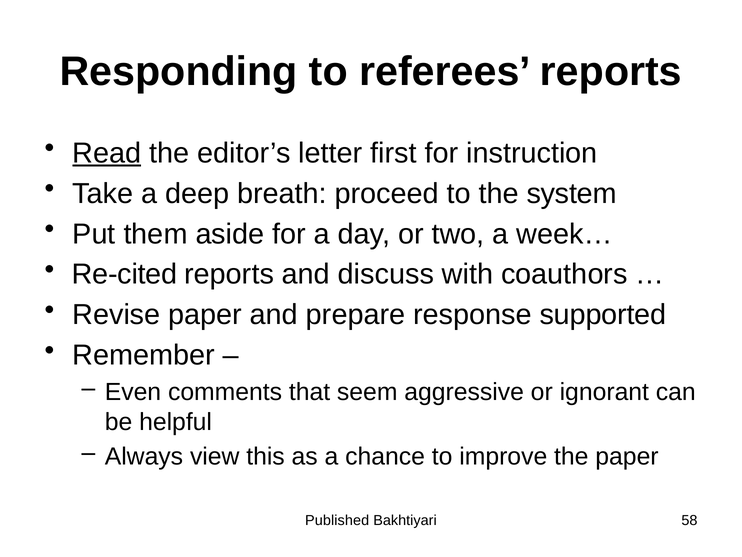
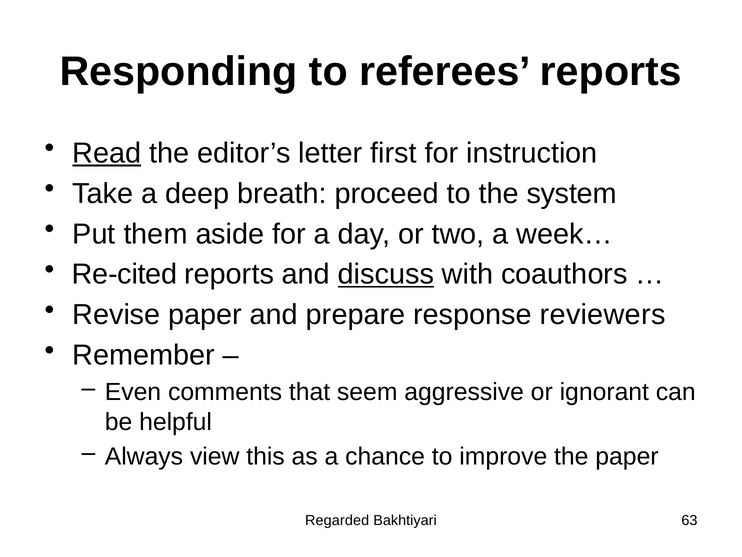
discuss underline: none -> present
supported: supported -> reviewers
Published: Published -> Regarded
58: 58 -> 63
